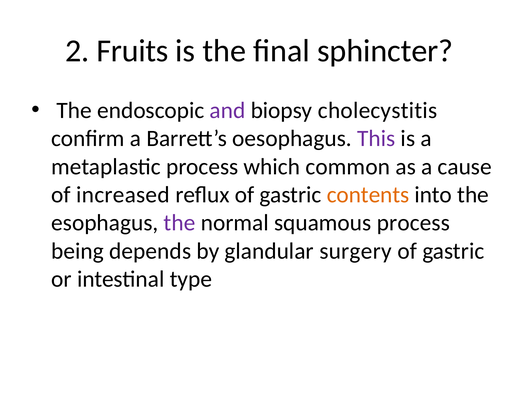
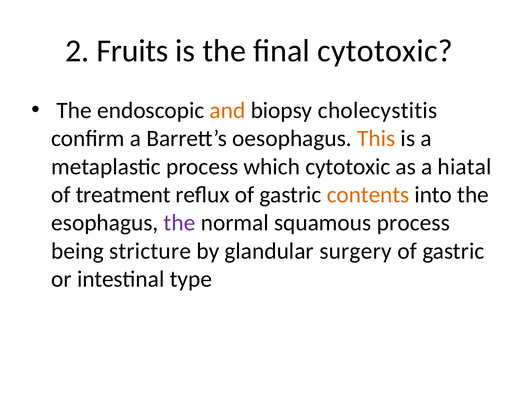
final sphincter: sphincter -> cytotoxic
and colour: purple -> orange
This colour: purple -> orange
which common: common -> cytotoxic
cause: cause -> hiatal
increased: increased -> treatment
depends: depends -> stricture
